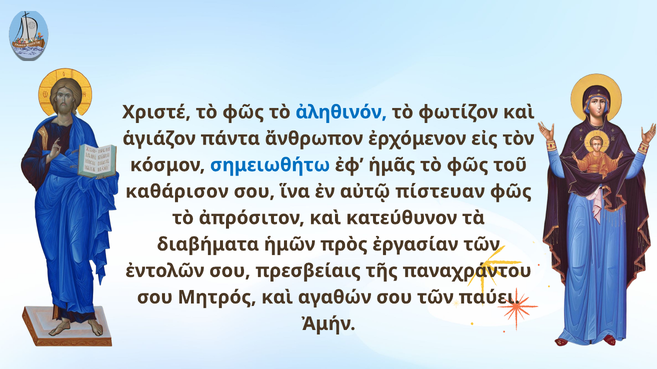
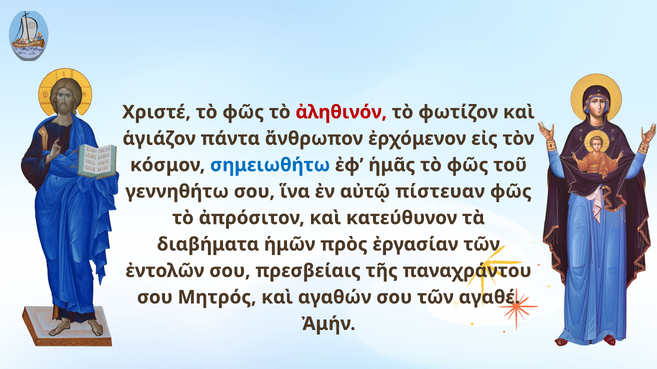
ἀληθινόν colour: blue -> red
καθάρισον: καθάρισον -> γεννηθήτω
παύει: παύει -> αγαθέ
